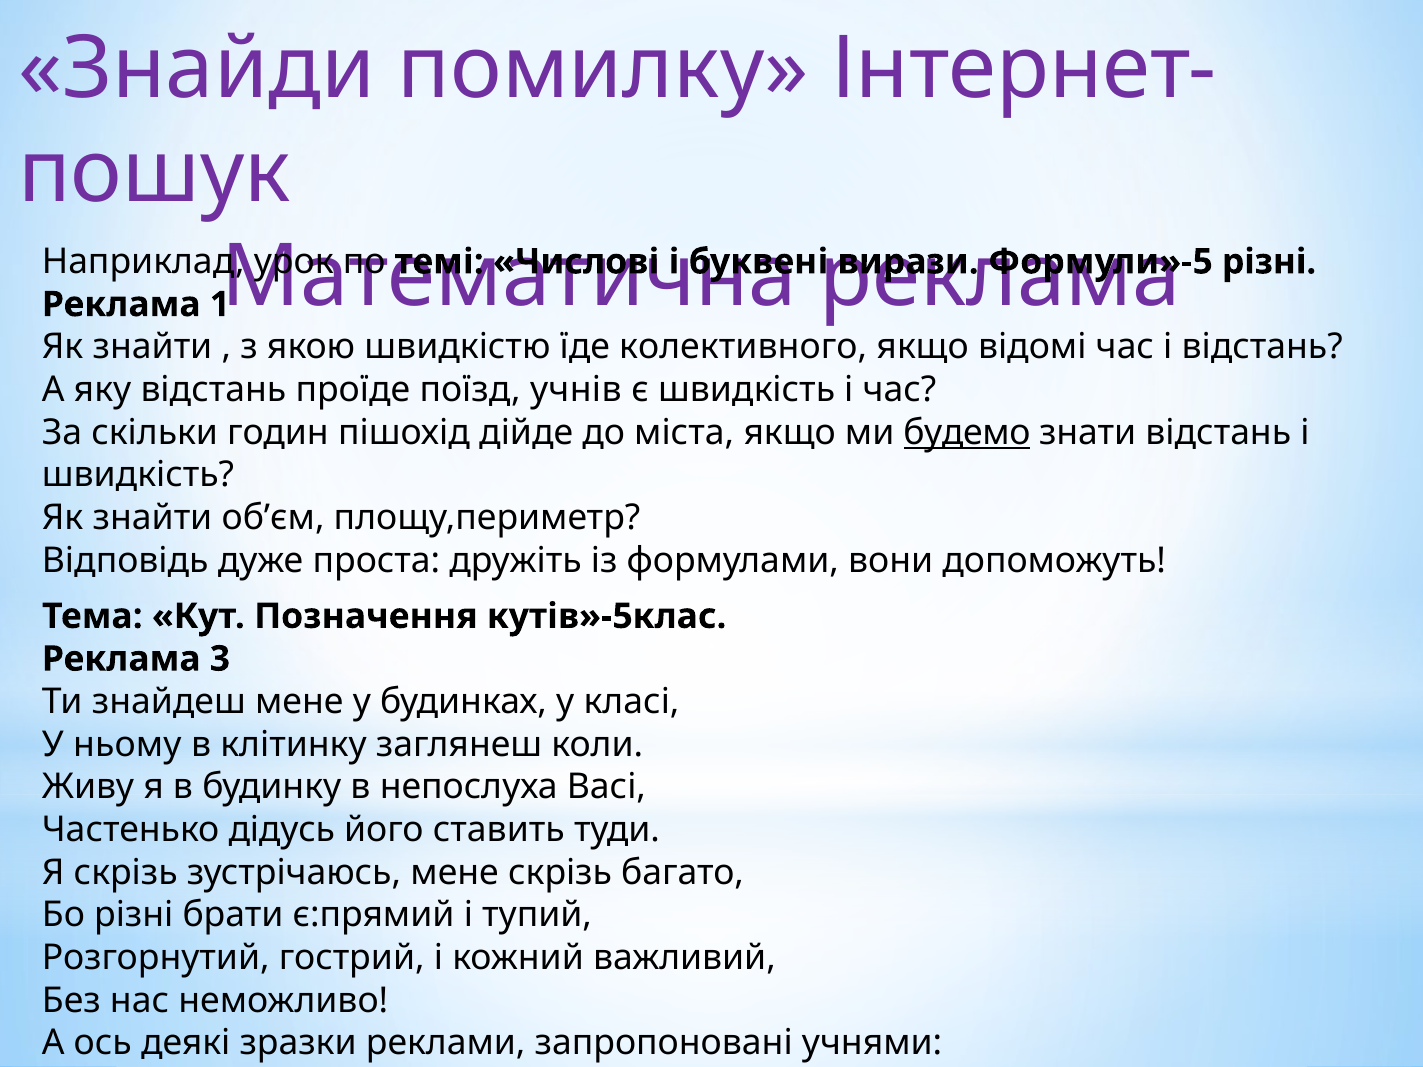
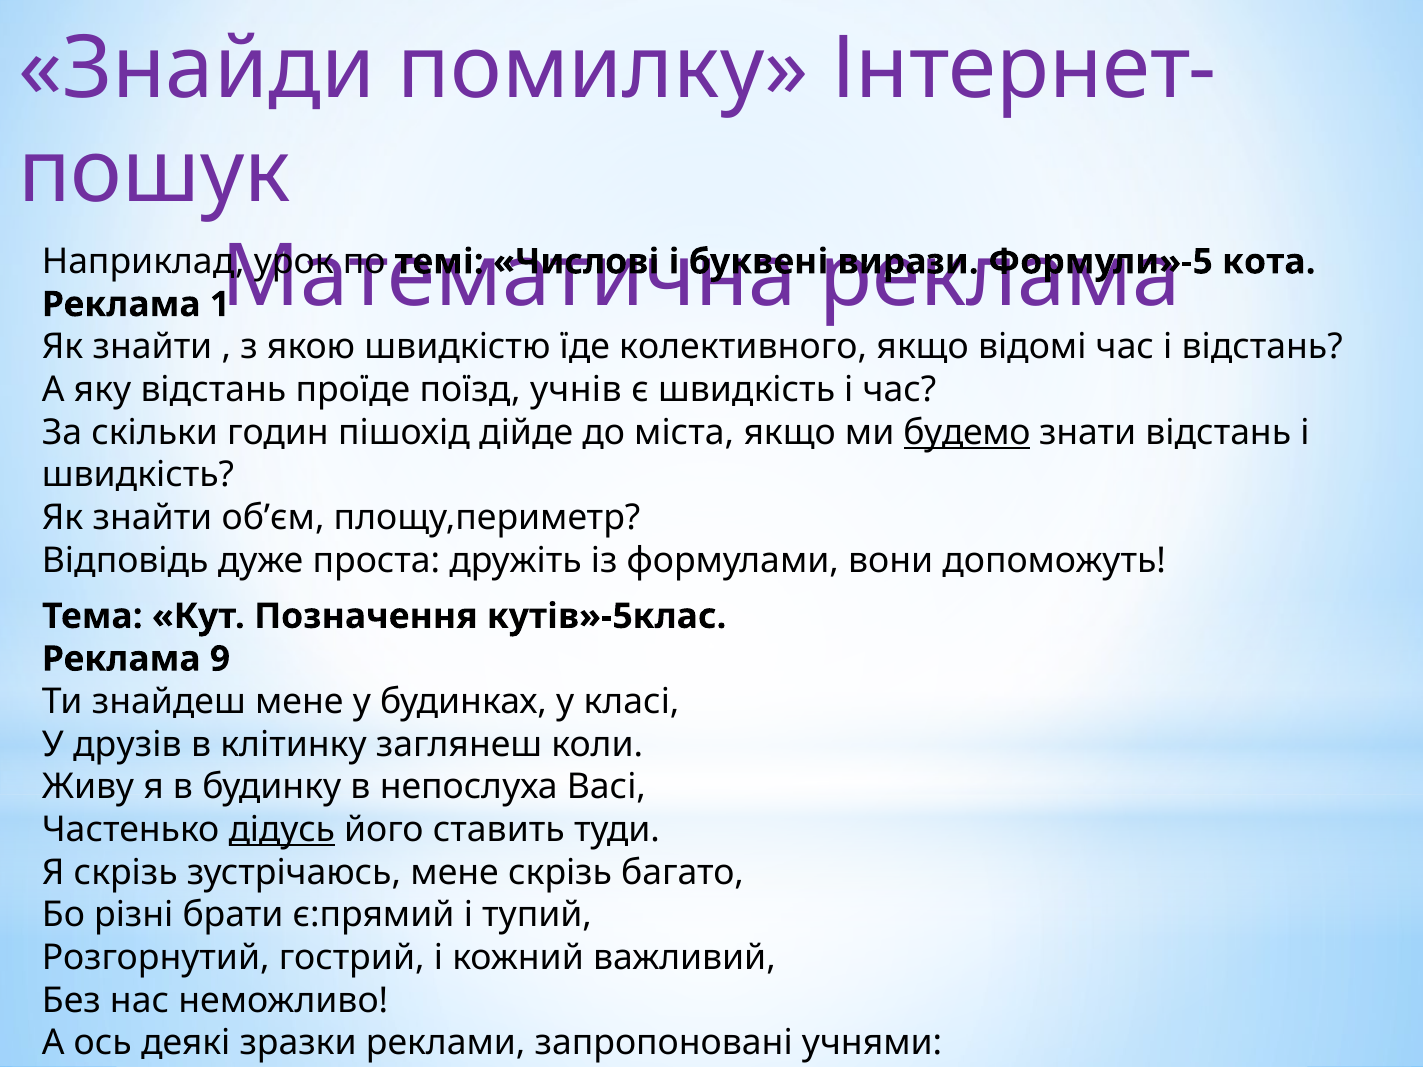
різні at (1269, 262): різні -> кота
3: 3 -> 9
ньому: ньому -> друзів
дідусь underline: none -> present
